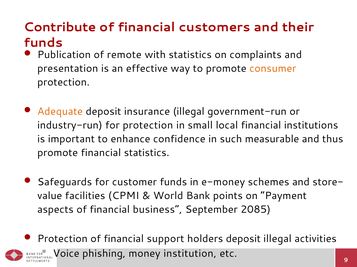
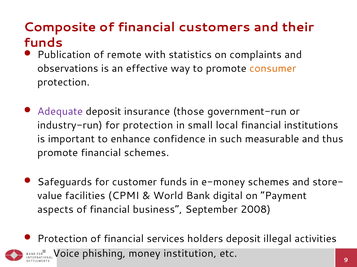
Contribute: Contribute -> Composite
presentation: presentation -> observations
Adequate colour: orange -> purple
insurance illegal: illegal -> those
financial statistics: statistics -> schemes
points: points -> digital
2085: 2085 -> 2008
support: support -> services
